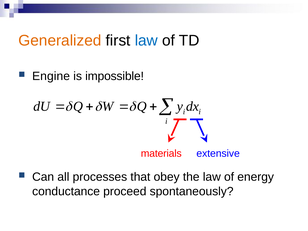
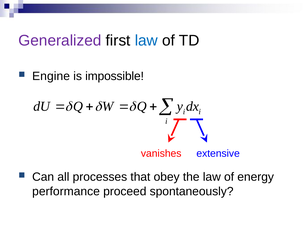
Generalized colour: orange -> purple
materials: materials -> vanishes
conductance: conductance -> performance
